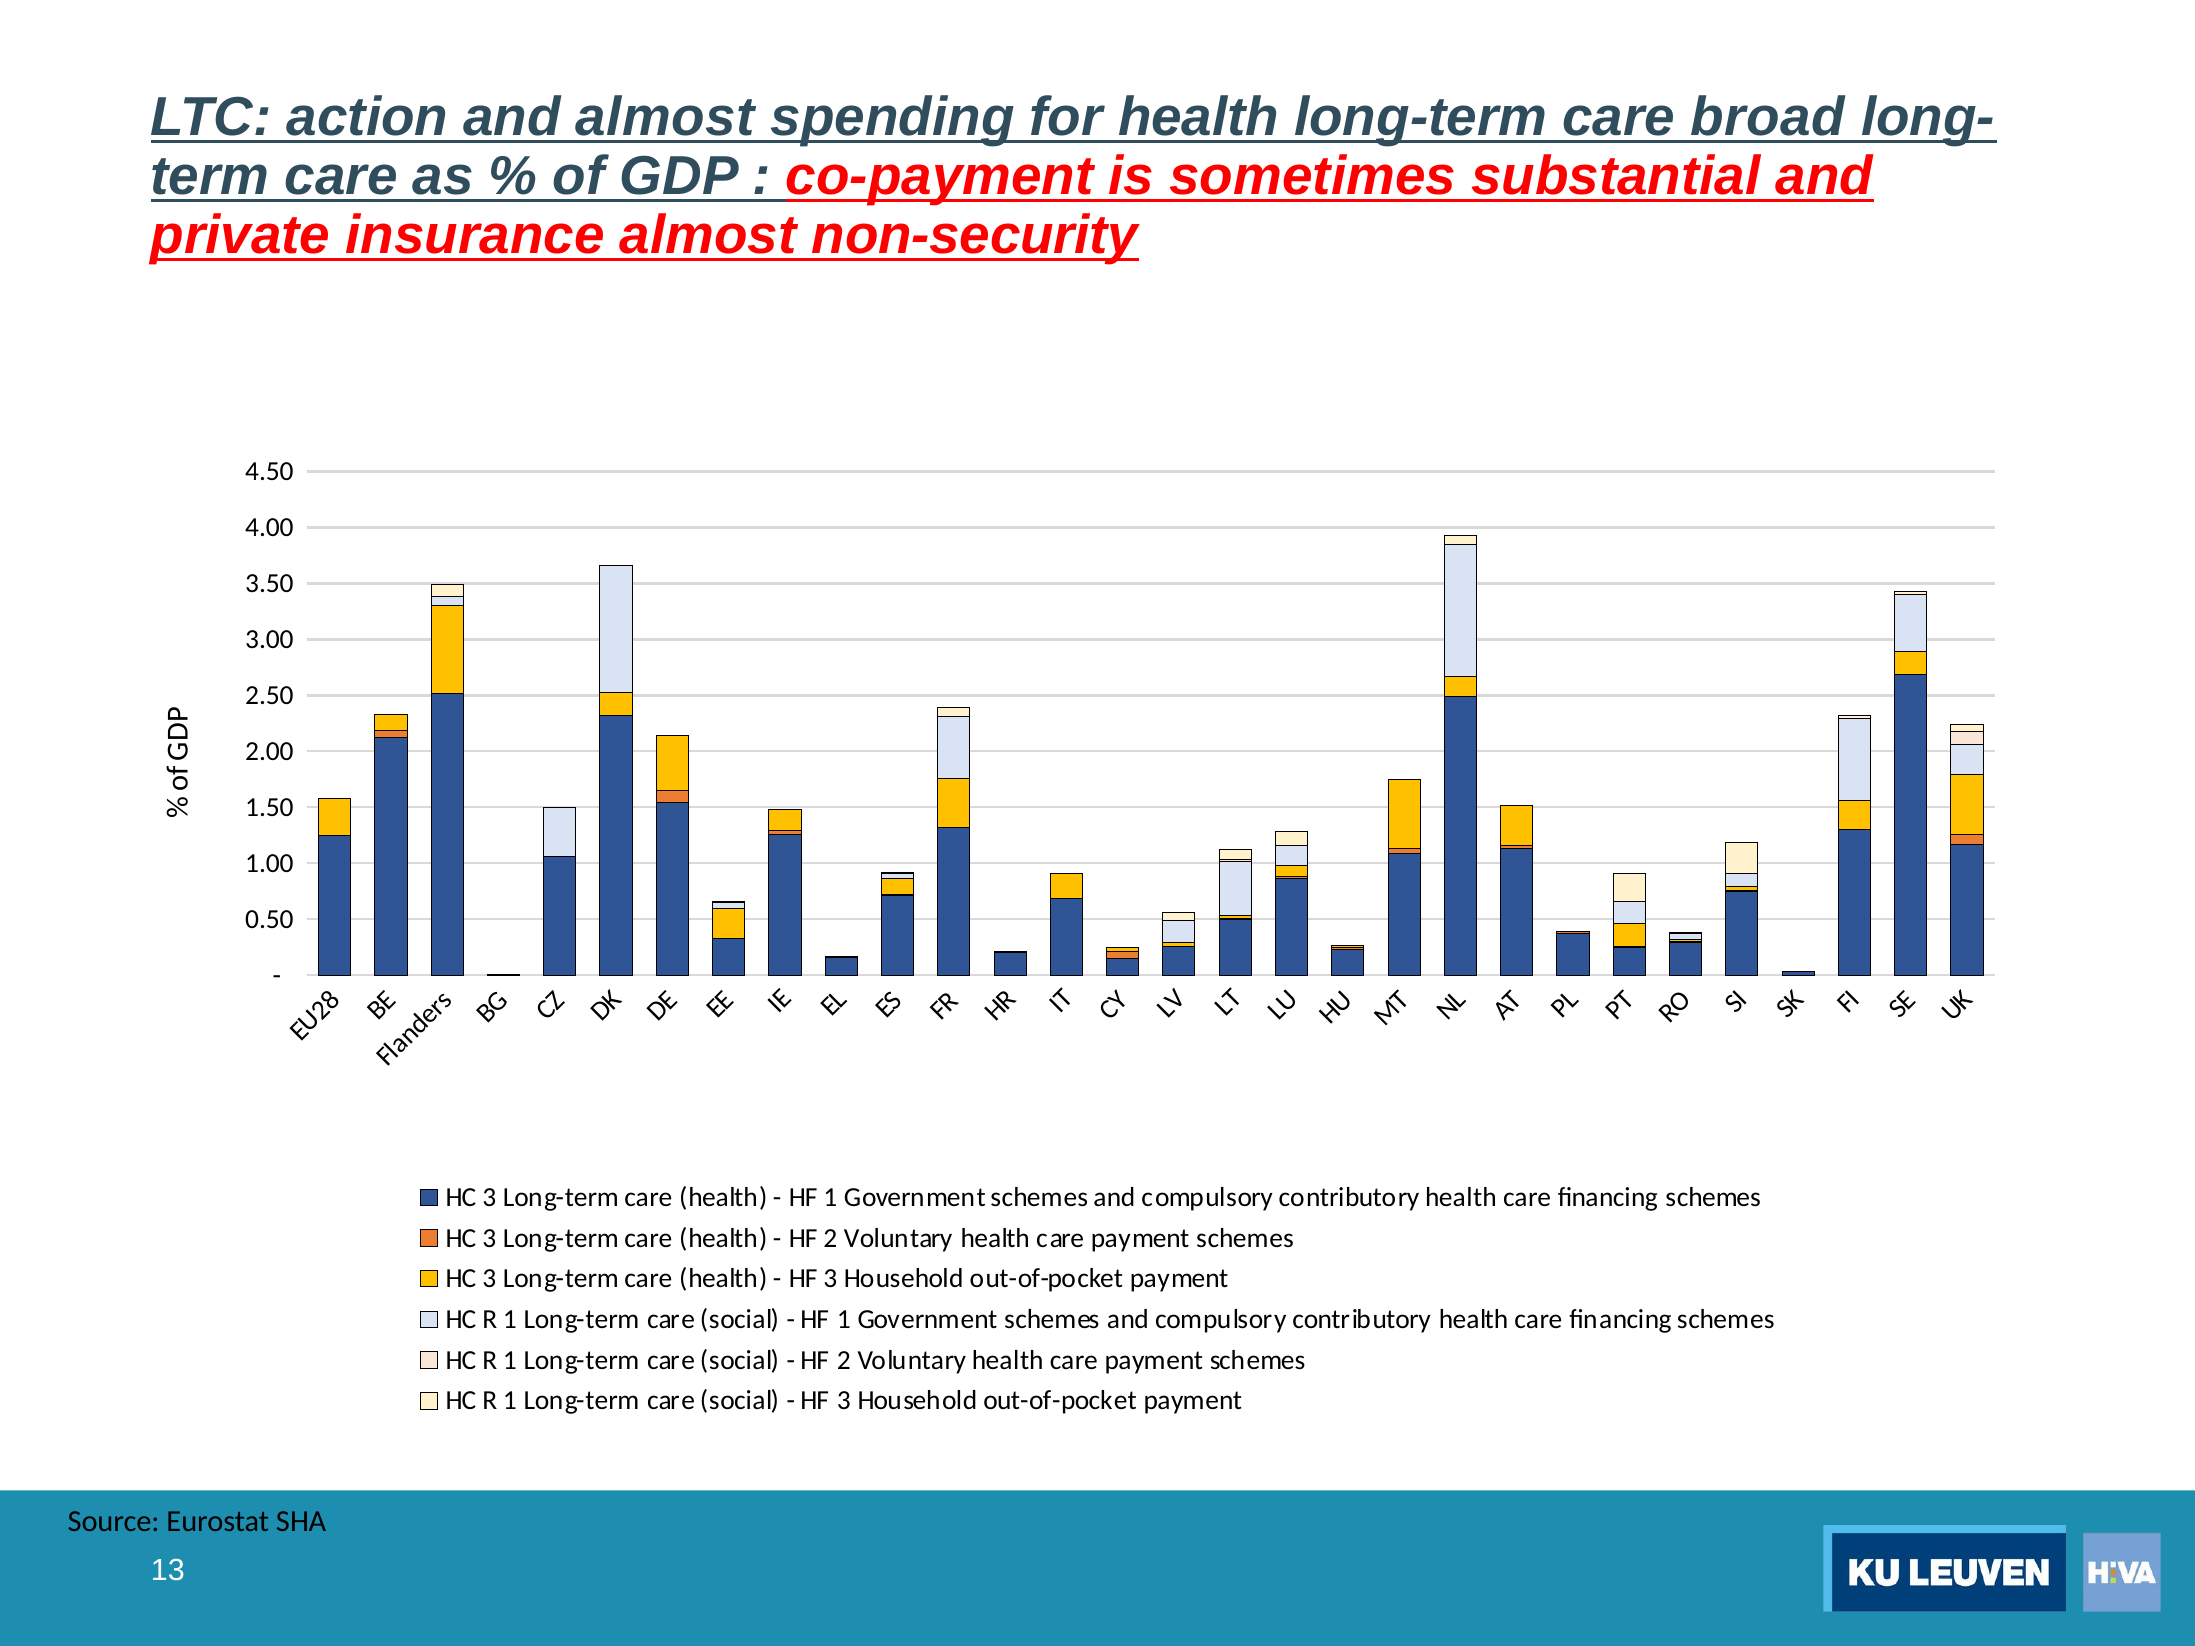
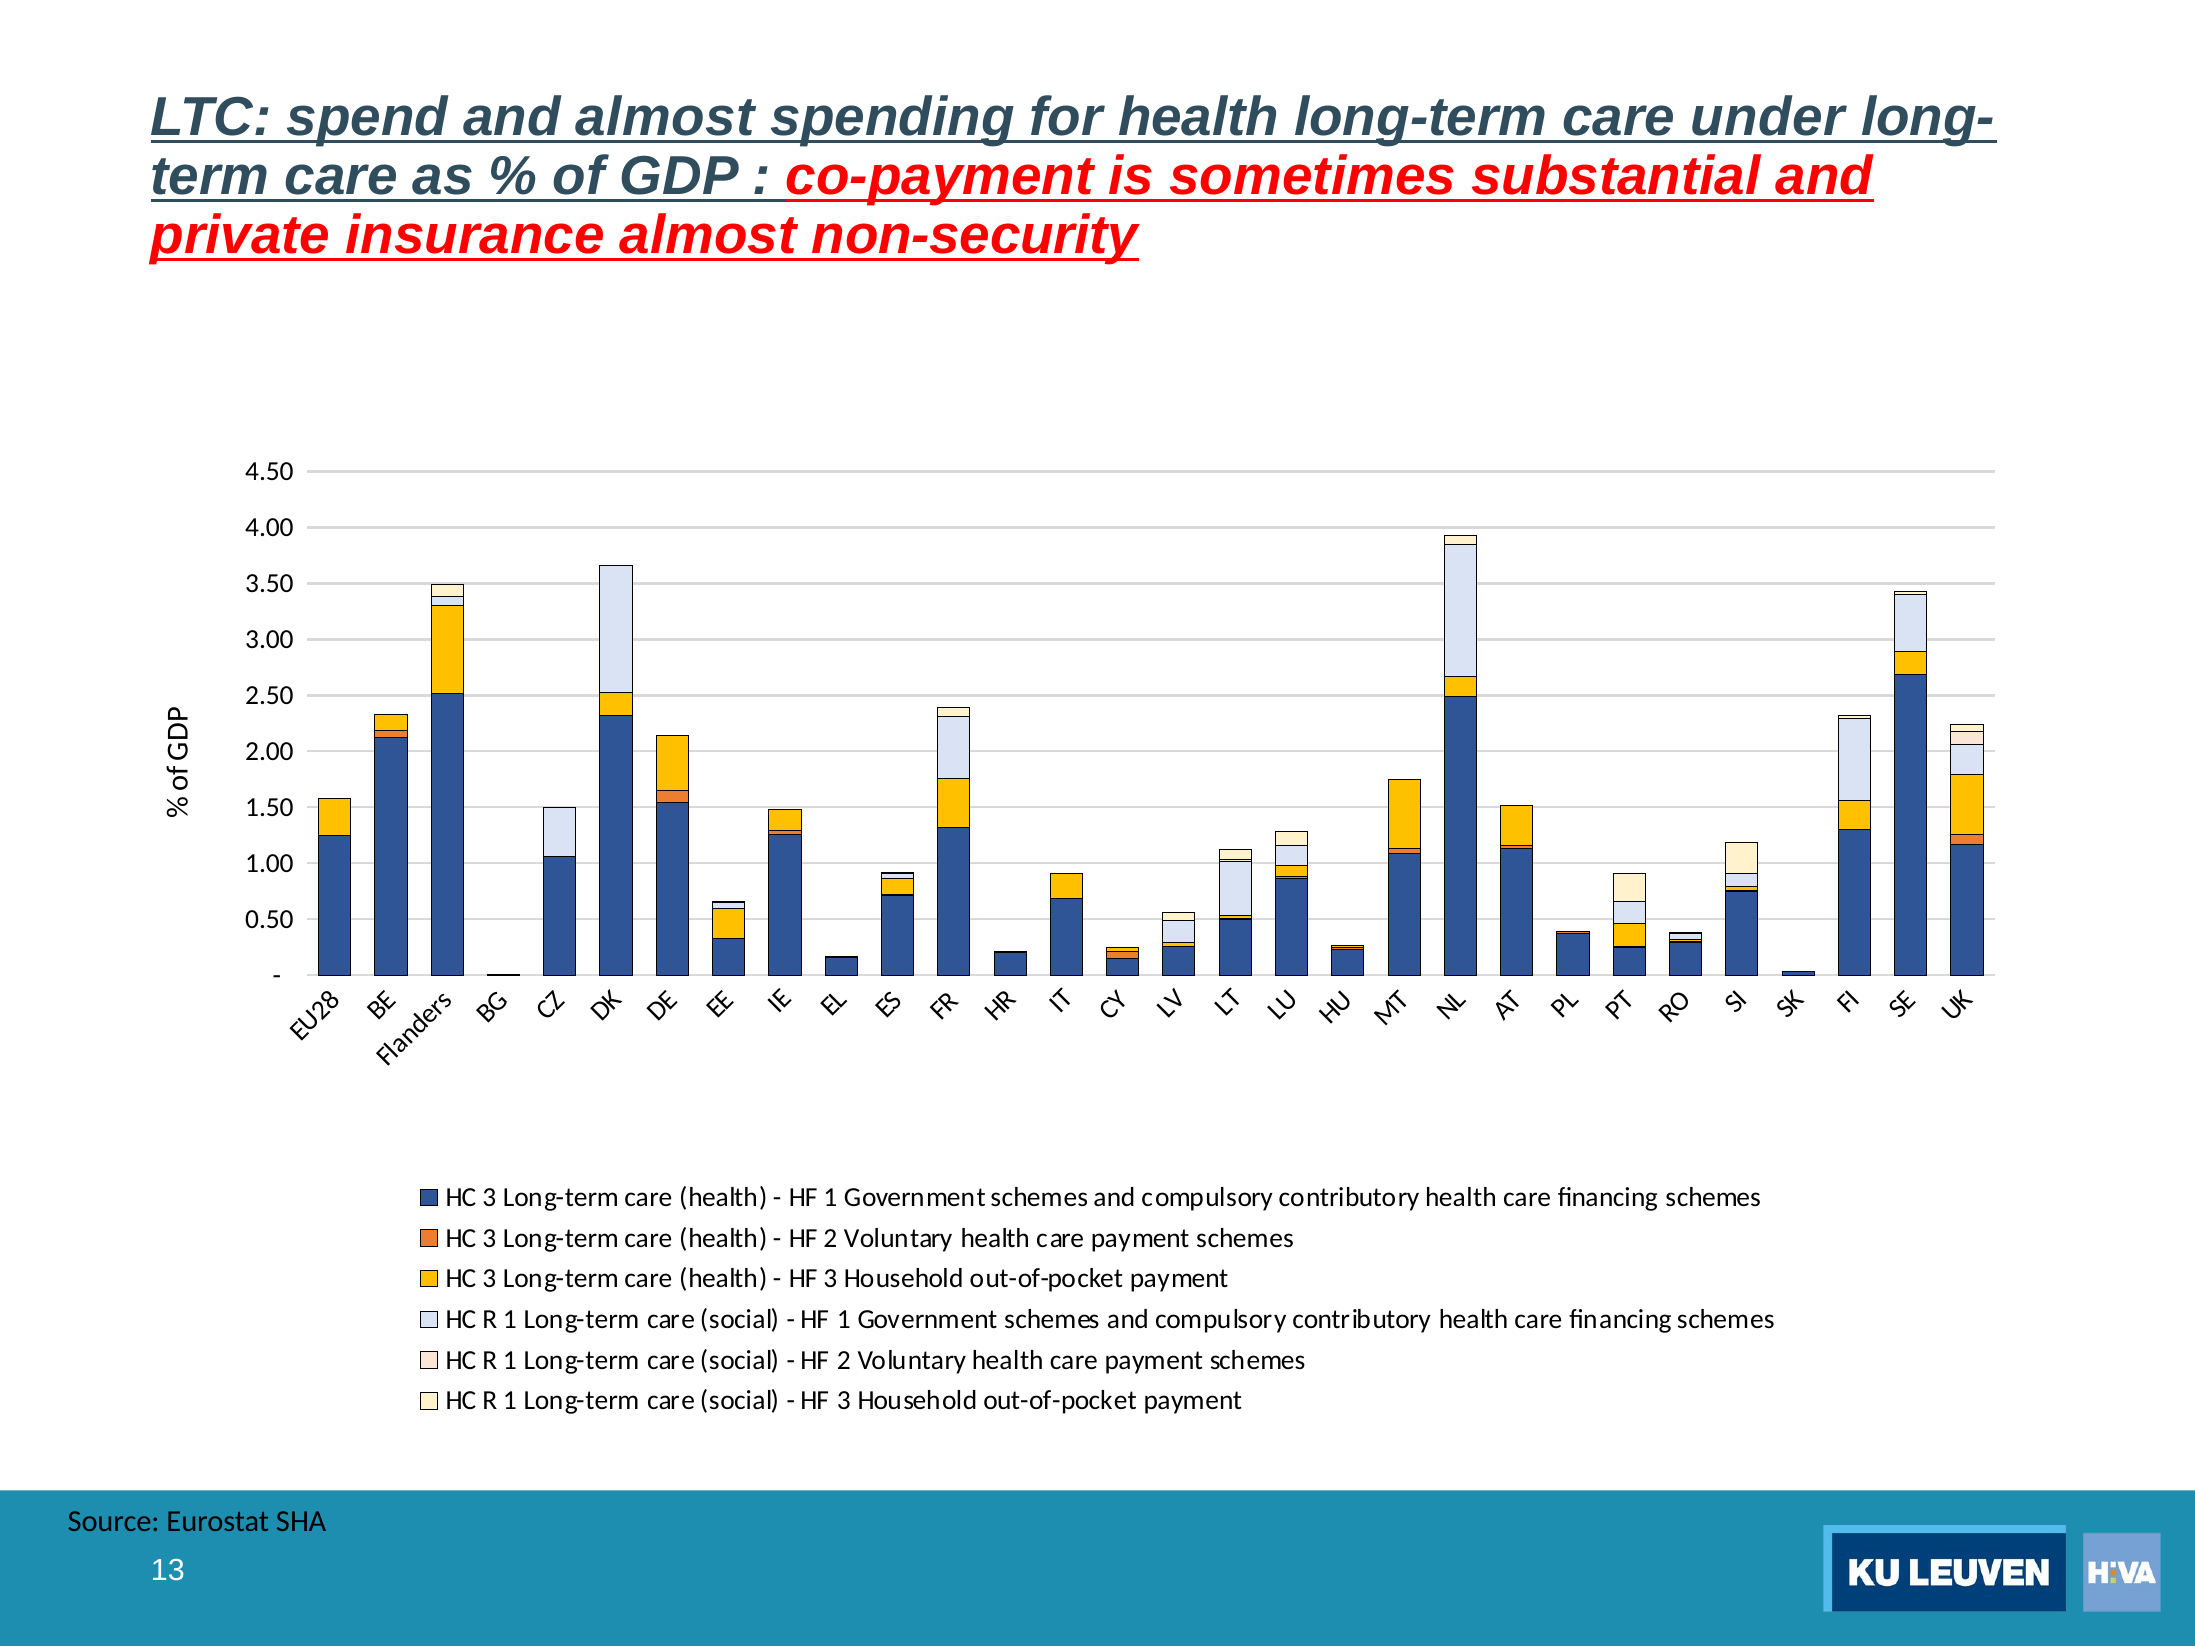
action: action -> spend
broad: broad -> under
